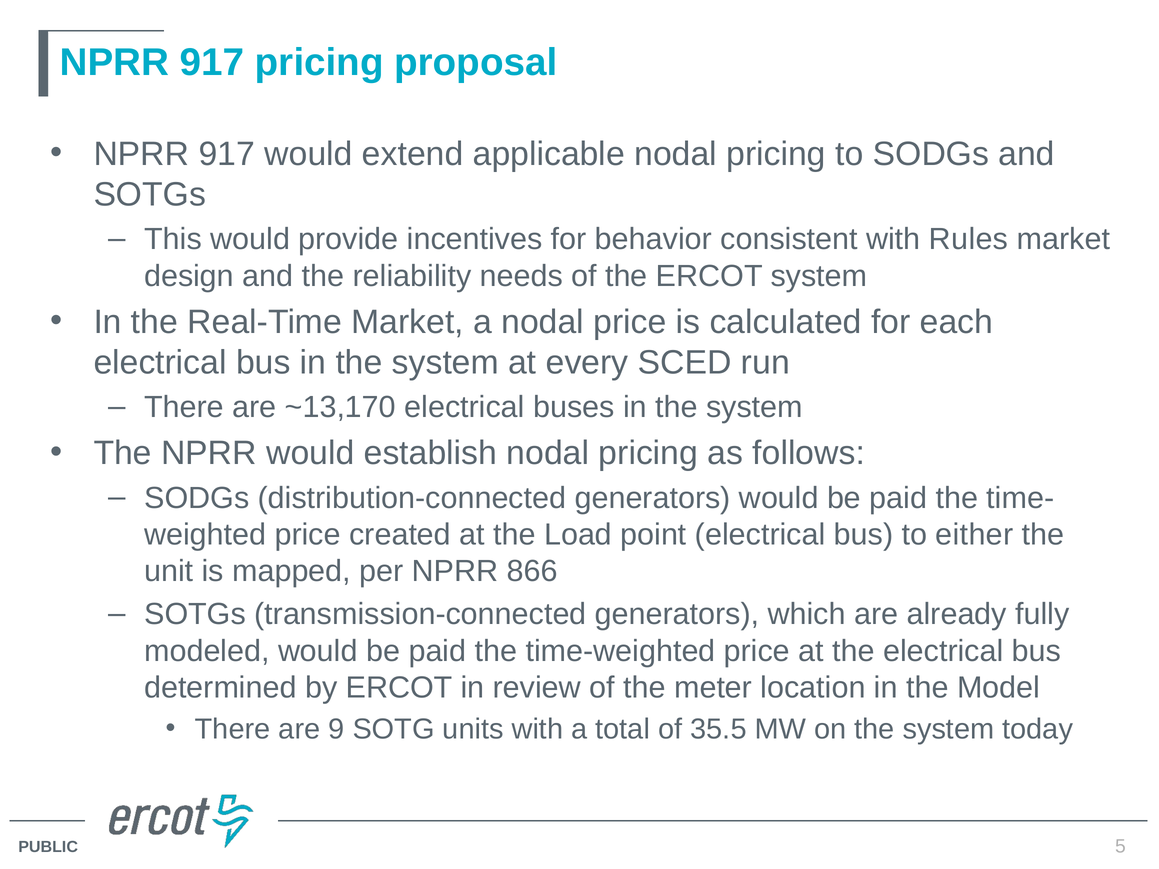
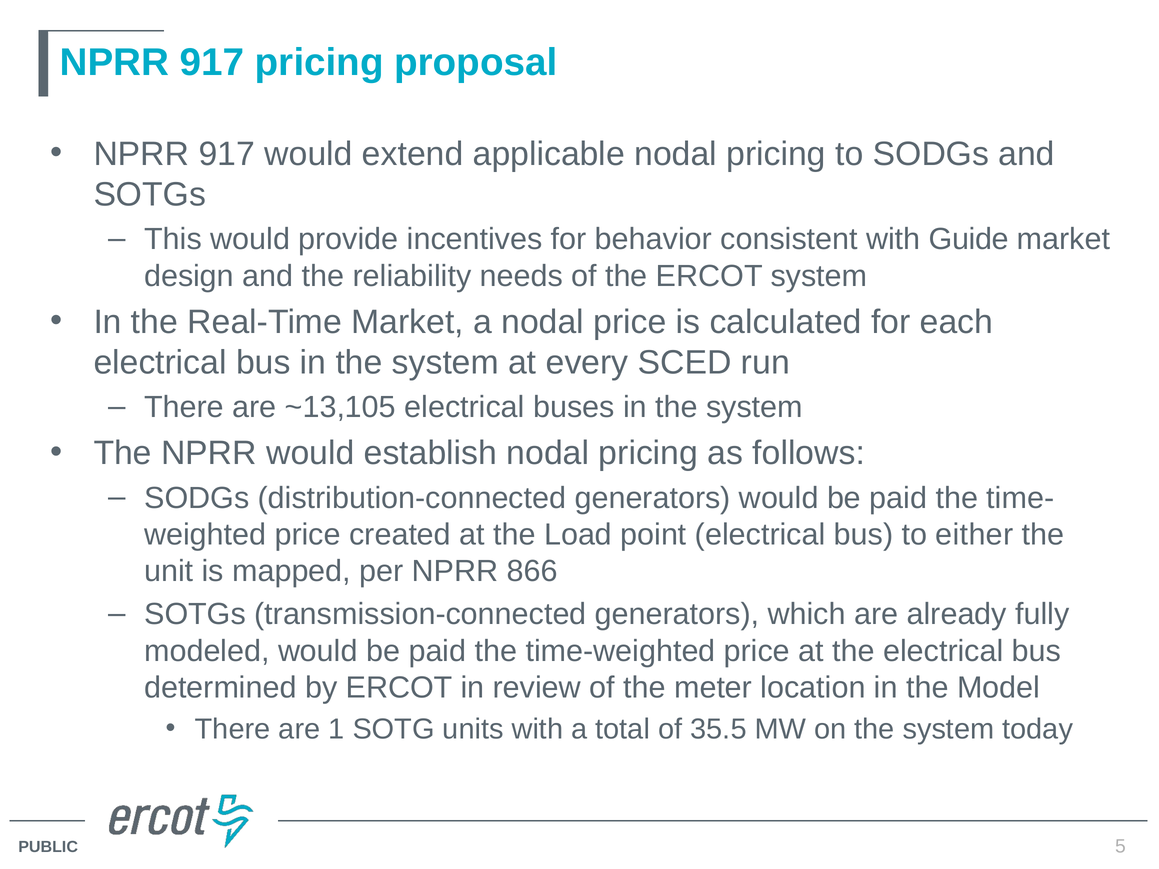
Rules: Rules -> Guide
~13,170: ~13,170 -> ~13,105
9: 9 -> 1
